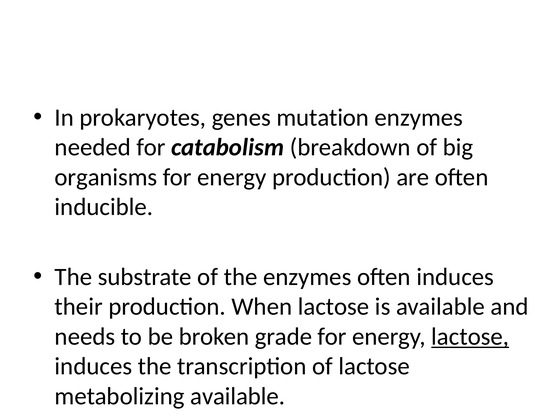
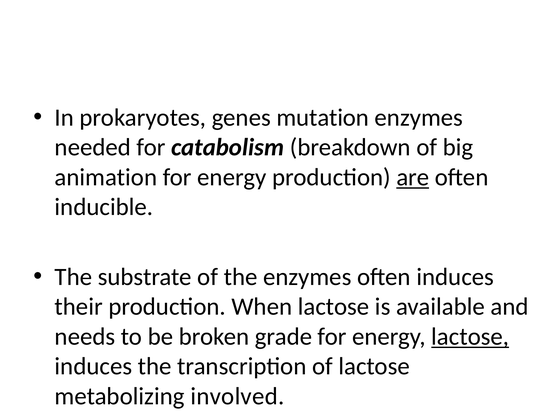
organisms: organisms -> animation
are underline: none -> present
metabolizing available: available -> involved
